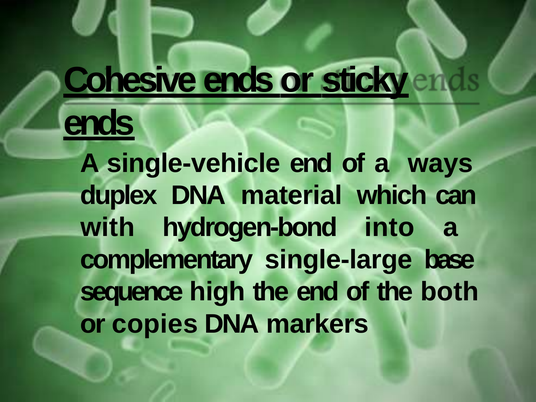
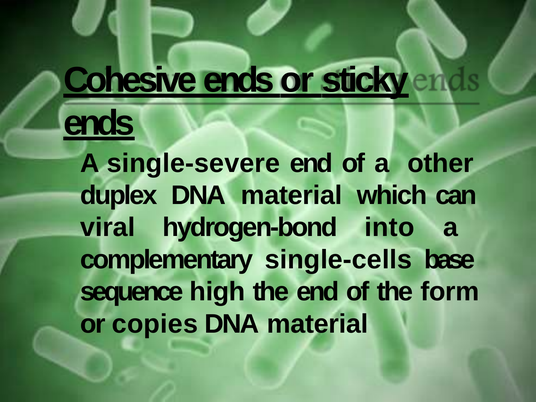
single-vehicle: single-vehicle -> single-severe
ways: ways -> other
with: with -> viral
single-large: single-large -> single-cells
both: both -> form
markers at (318, 324): markers -> material
